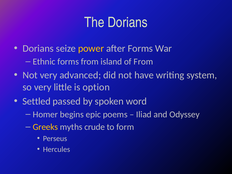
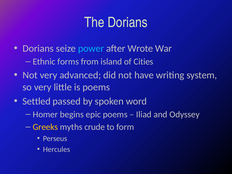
power colour: yellow -> light blue
after Forms: Forms -> Wrote
of From: From -> Cities
is option: option -> poems
